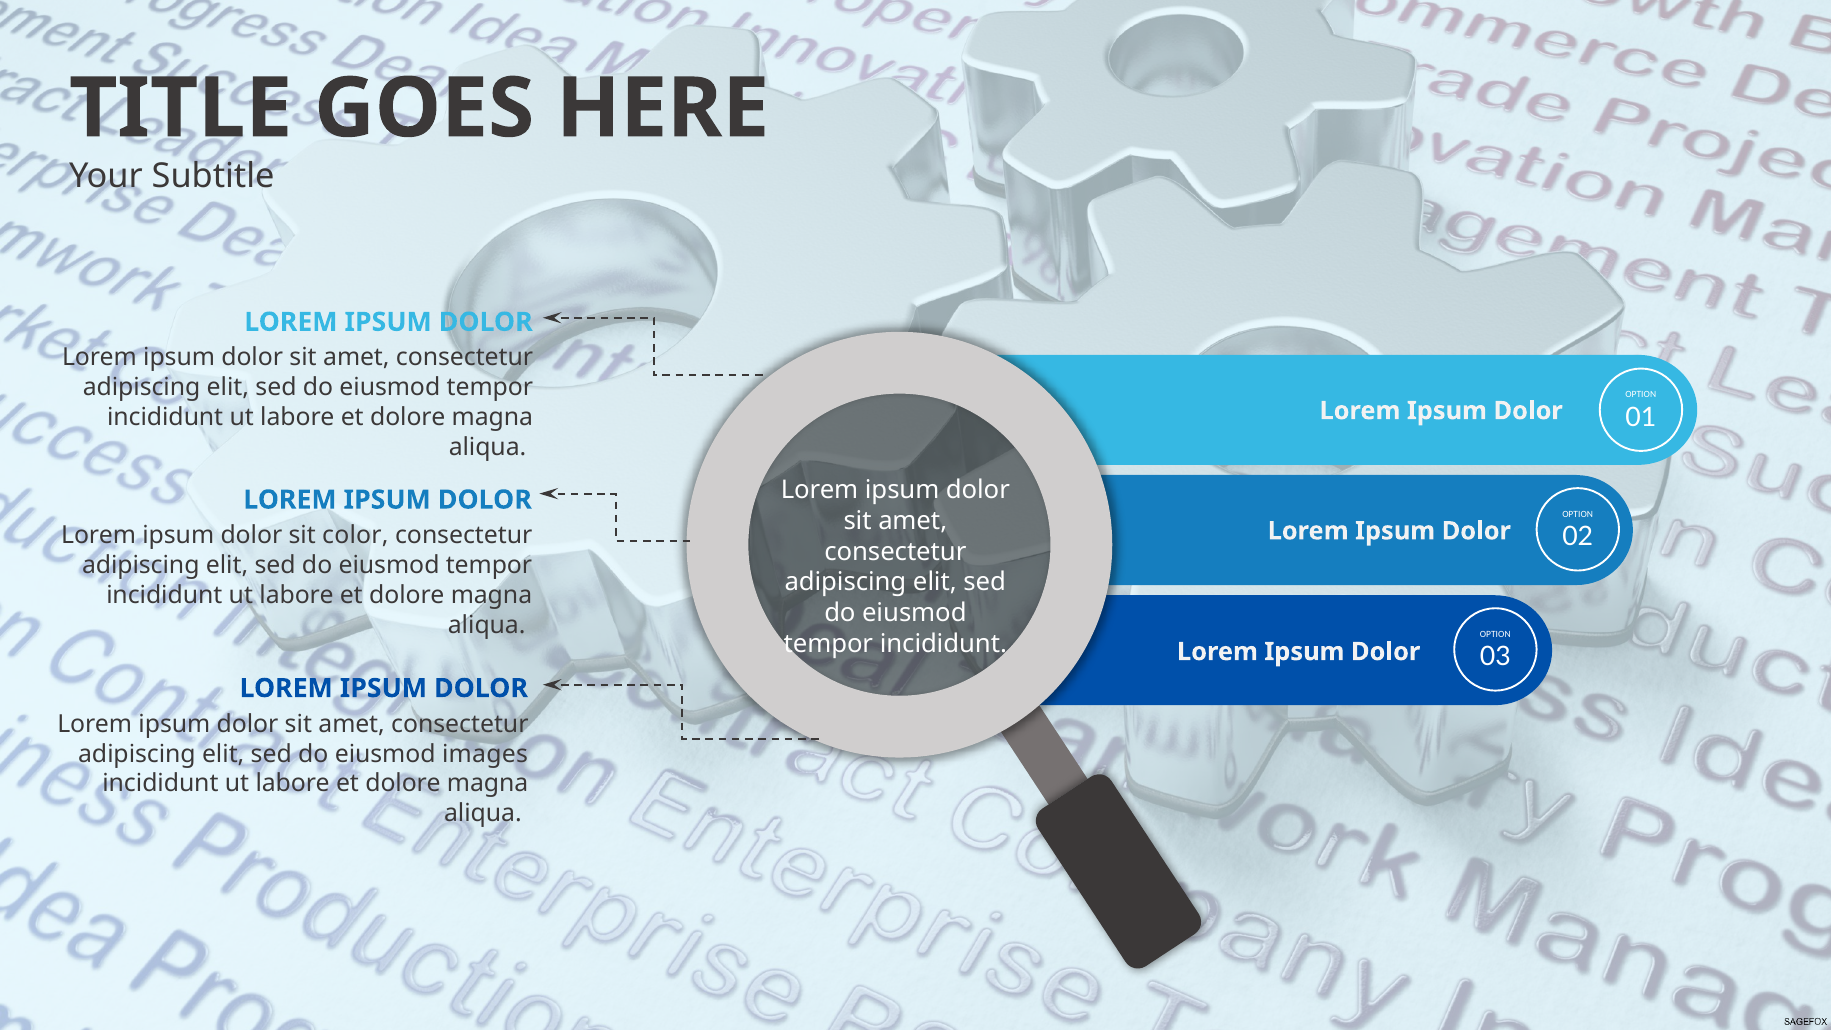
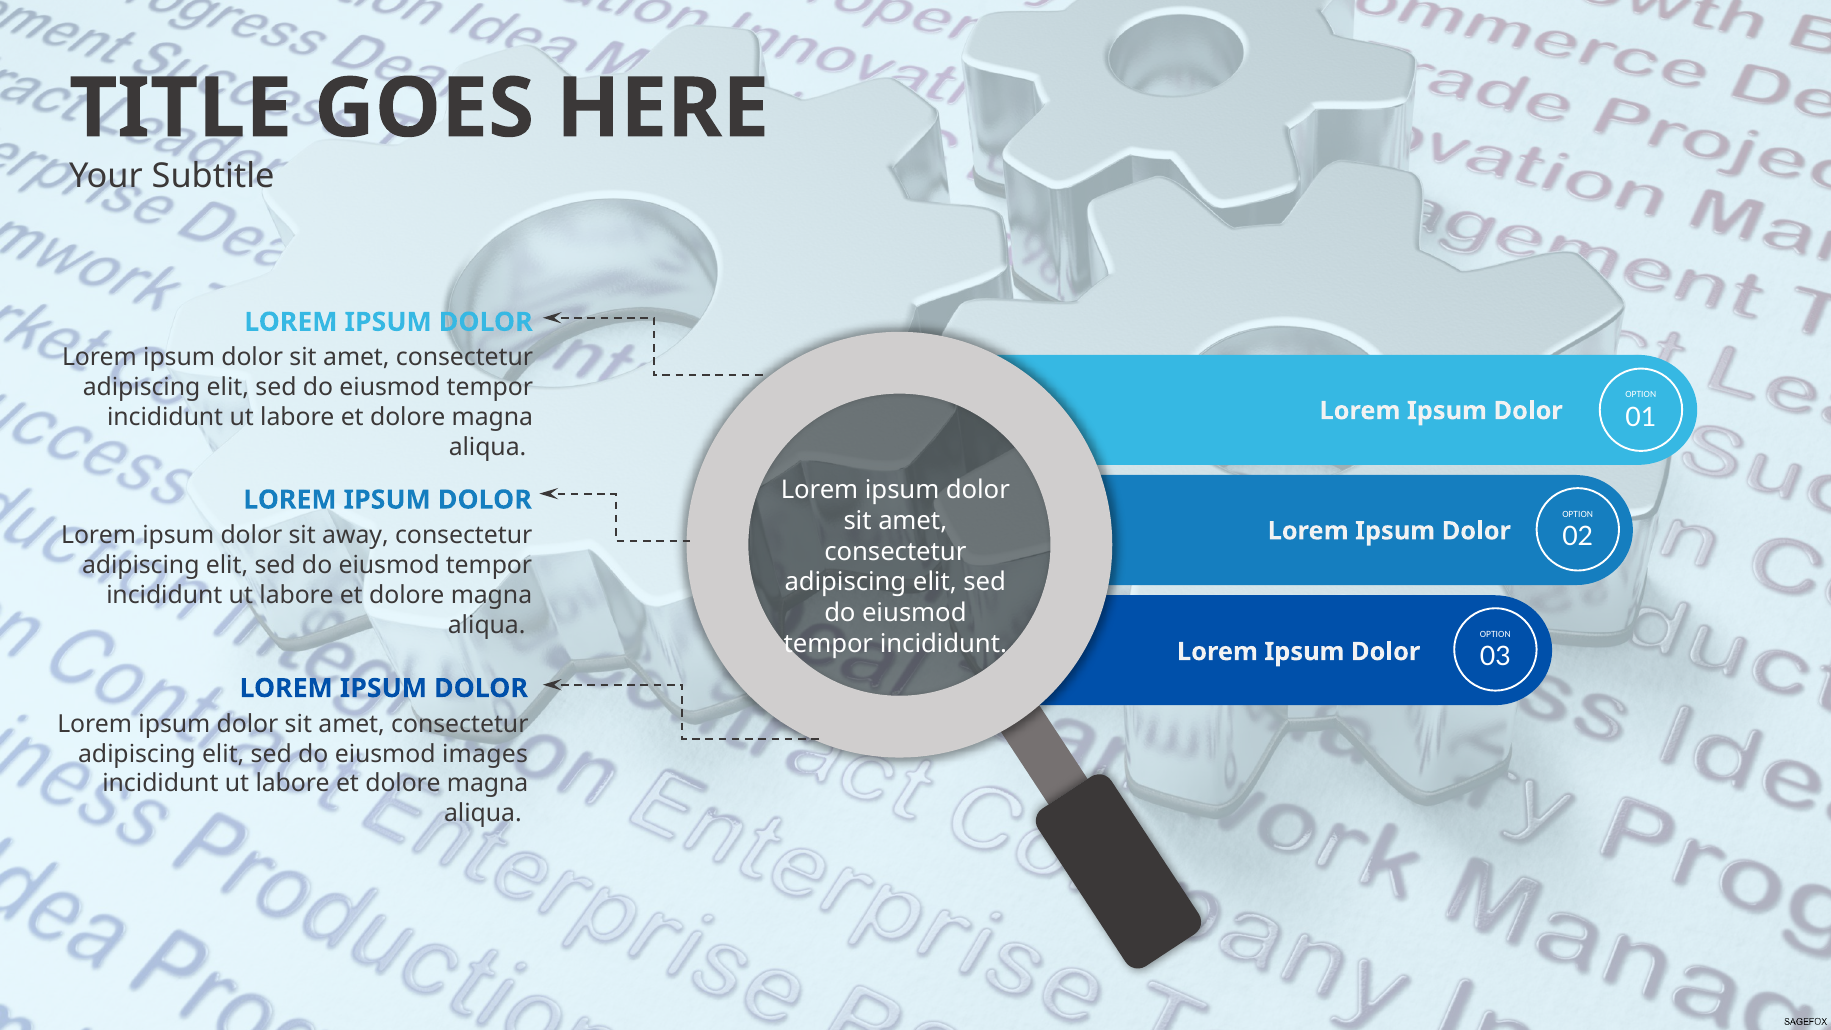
color: color -> away
